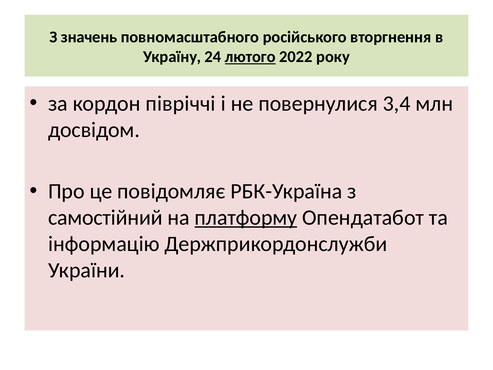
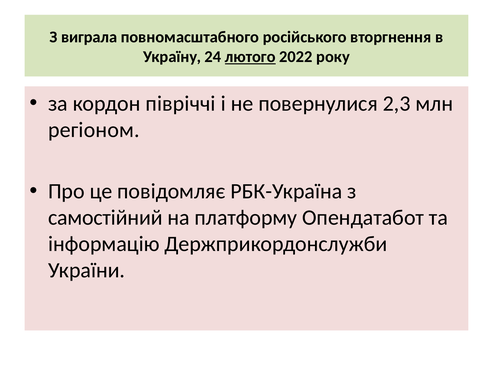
значень: значень -> виграла
3,4: 3,4 -> 2,3
досвідом: досвідом -> регіоном
платформу underline: present -> none
